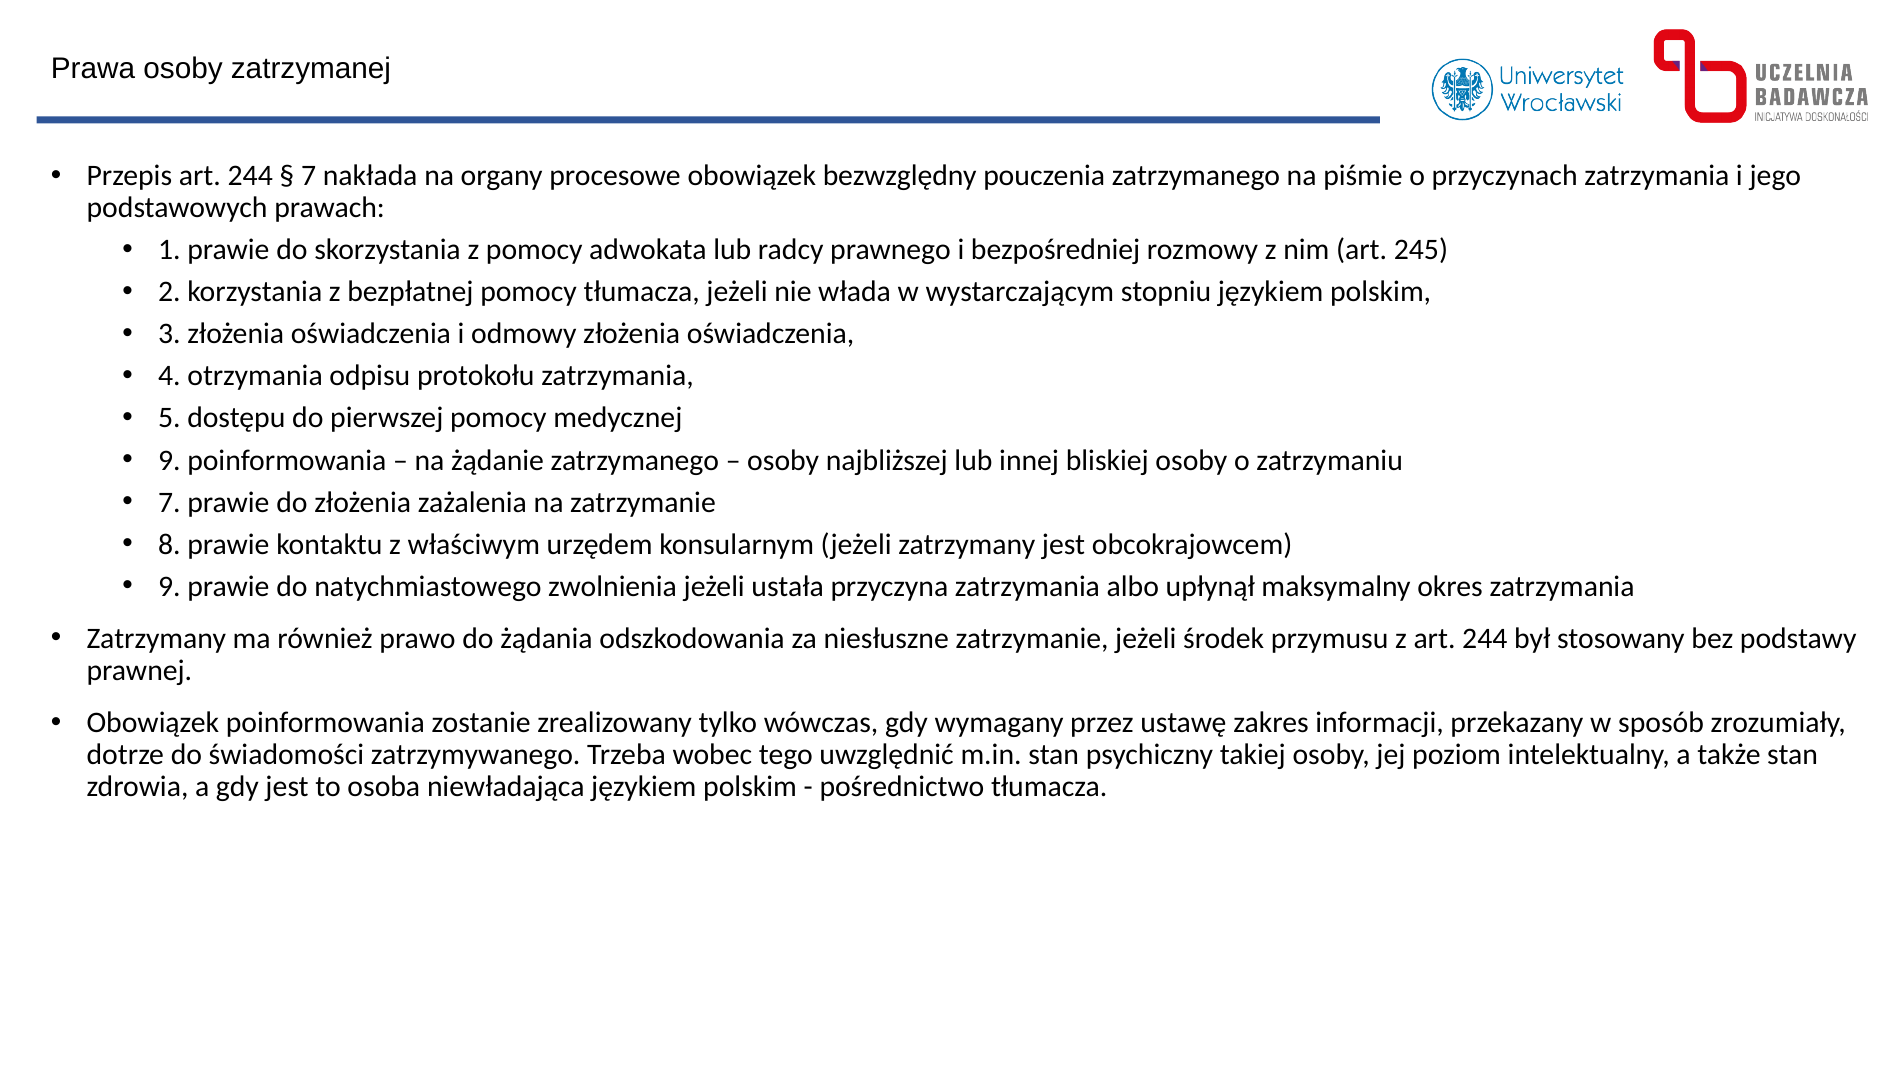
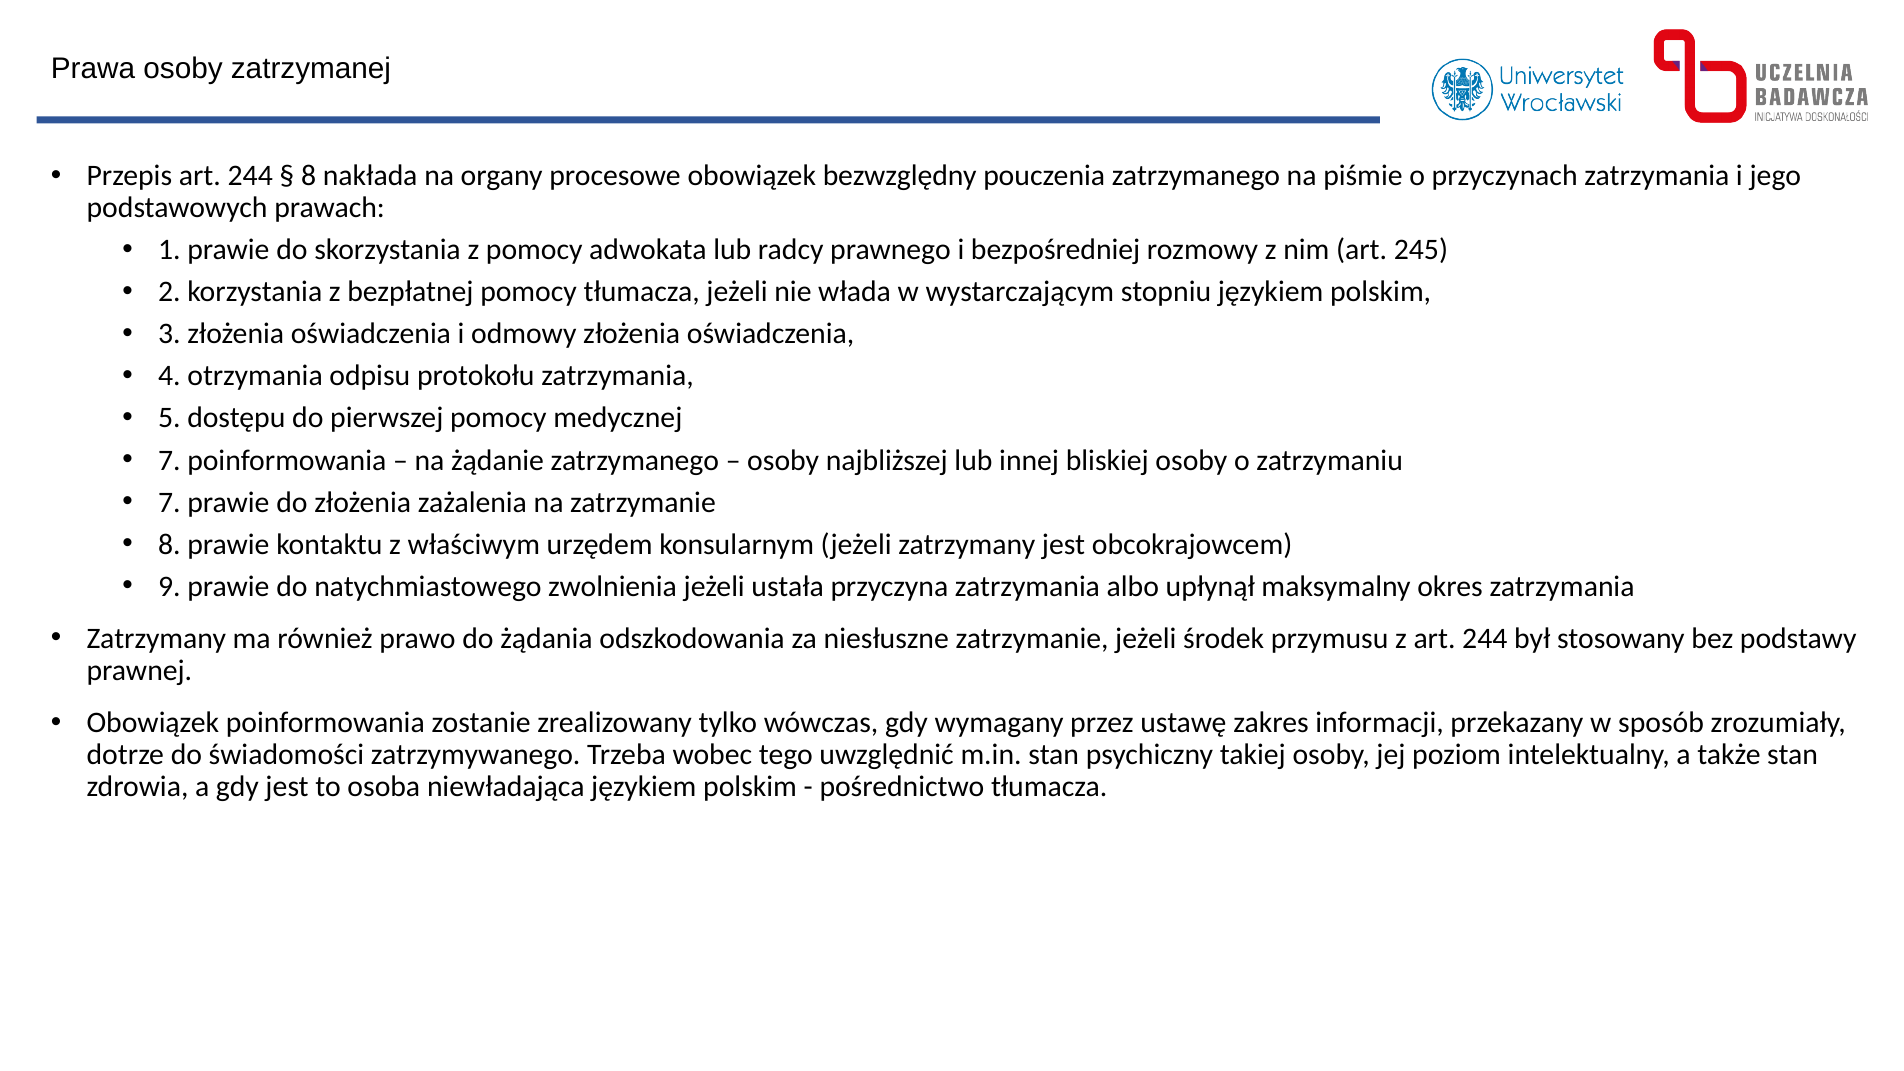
7 at (309, 176): 7 -> 8
9 at (169, 460): 9 -> 7
